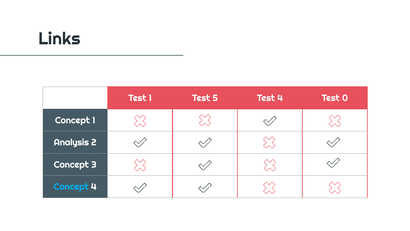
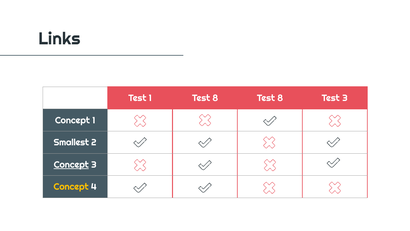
1 Test 5: 5 -> 8
4 at (280, 98): 4 -> 8
Test 0: 0 -> 3
Analysis: Analysis -> Smallest
Concept at (71, 165) underline: none -> present
Concept at (71, 187) colour: light blue -> yellow
